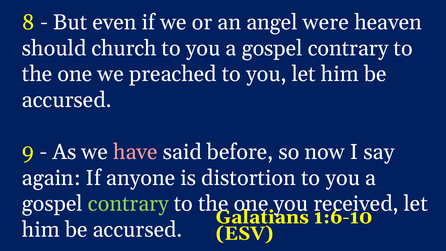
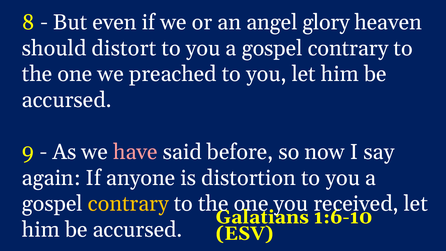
were: were -> glory
church: church -> distort
contrary at (128, 204) colour: light green -> yellow
